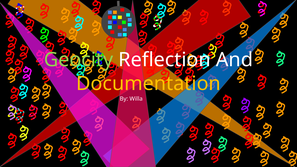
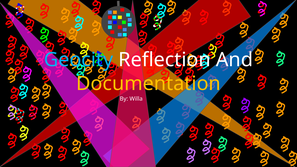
Geocity colour: light green -> light blue
